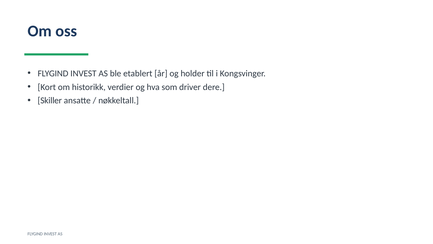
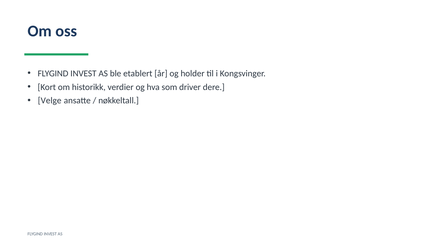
Skiller: Skiller -> Velge
